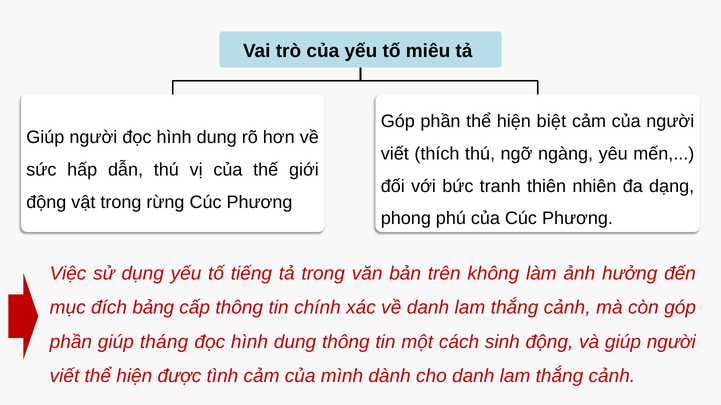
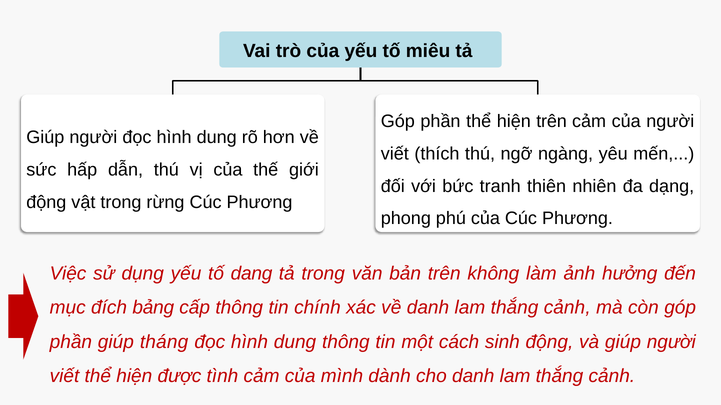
hiện biệt: biệt -> trên
tiếng: tiếng -> dang
